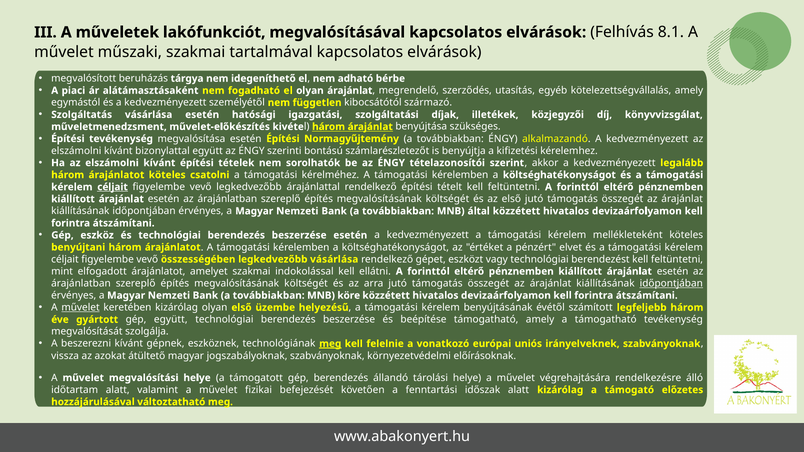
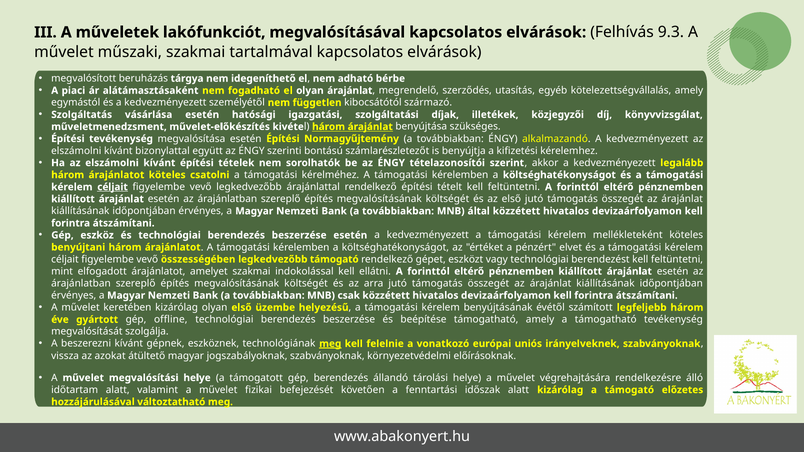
8.1: 8.1 -> 9.3
legkedvezőbb vásárlása: vásárlása -> támogató
időpontjában at (671, 284) underline: present -> none
köre: köre -> csak
művelet at (81, 308) underline: present -> none
gép együtt: együtt -> offline
